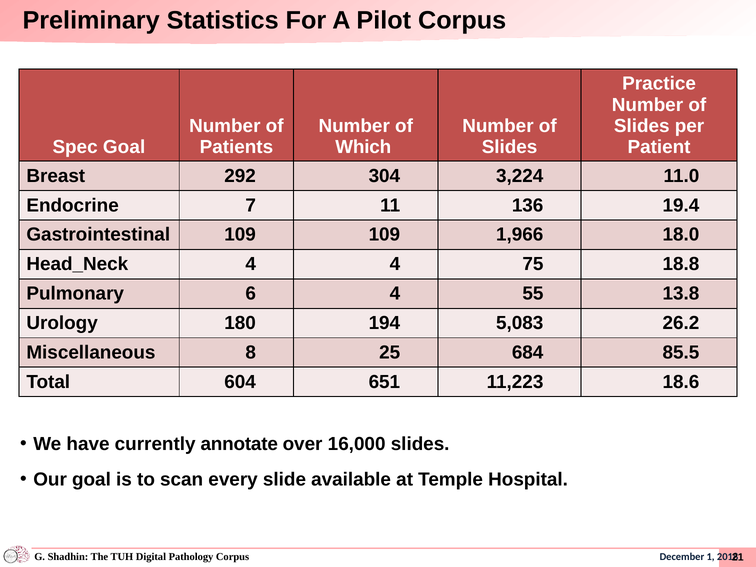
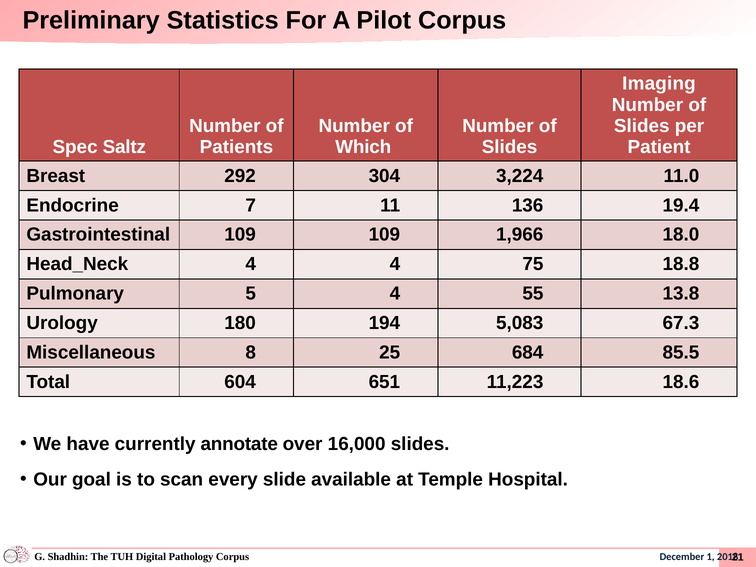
Practice: Practice -> Imaging
Spec Goal: Goal -> Saltz
6: 6 -> 5
26.2: 26.2 -> 67.3
